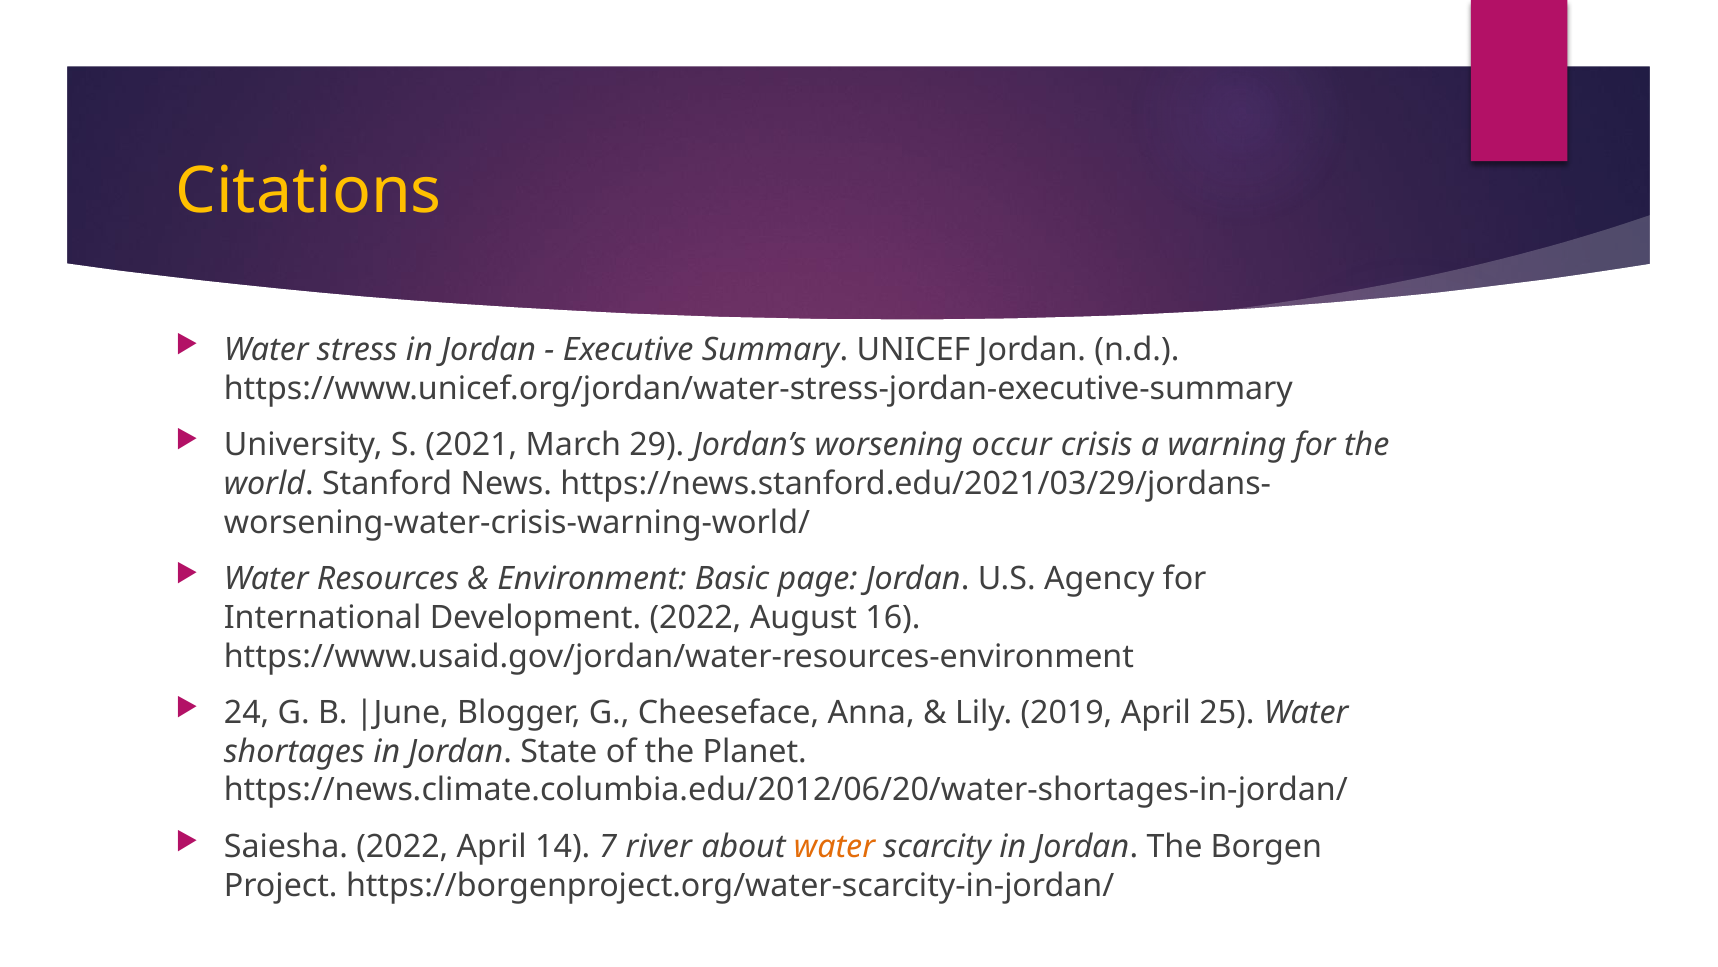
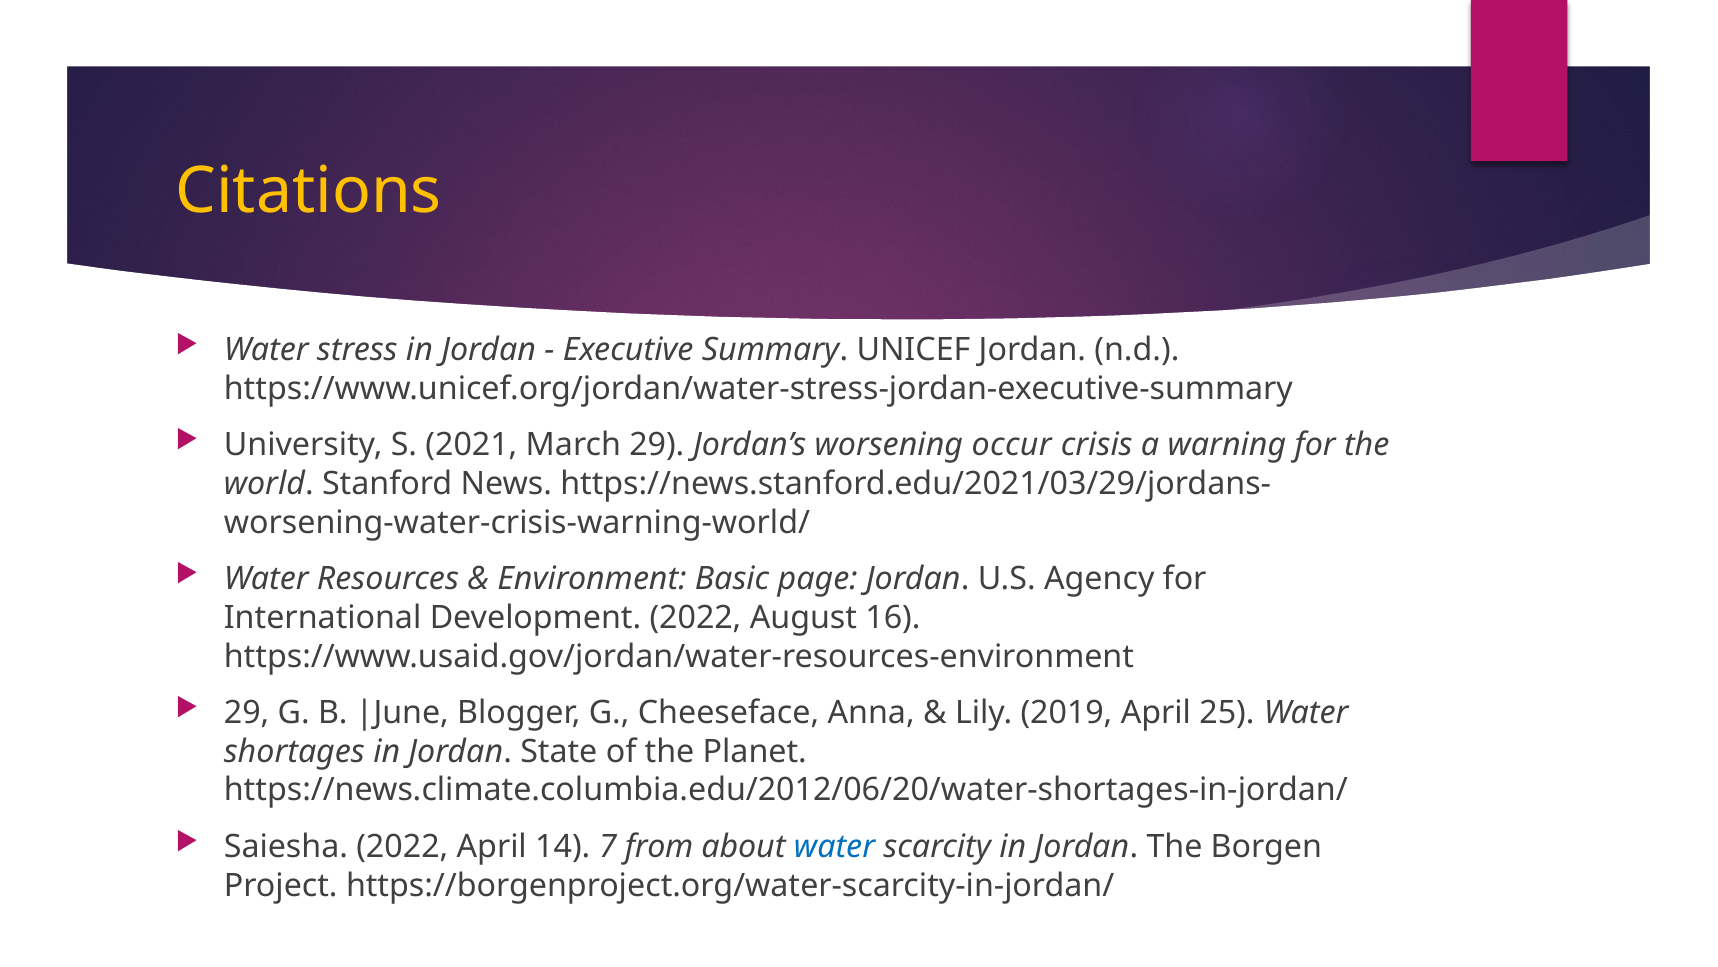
24 at (247, 712): 24 -> 29
river: river -> from
water at (835, 846) colour: orange -> blue
